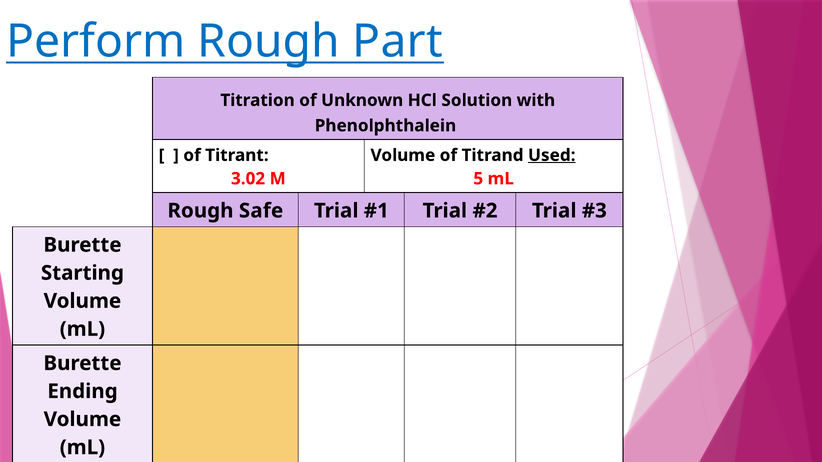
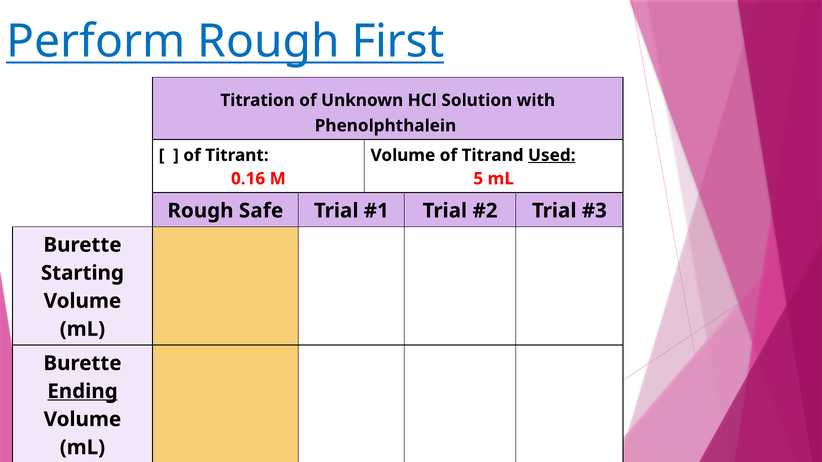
Part: Part -> First
3.02: 3.02 -> 0.16
Ending underline: none -> present
